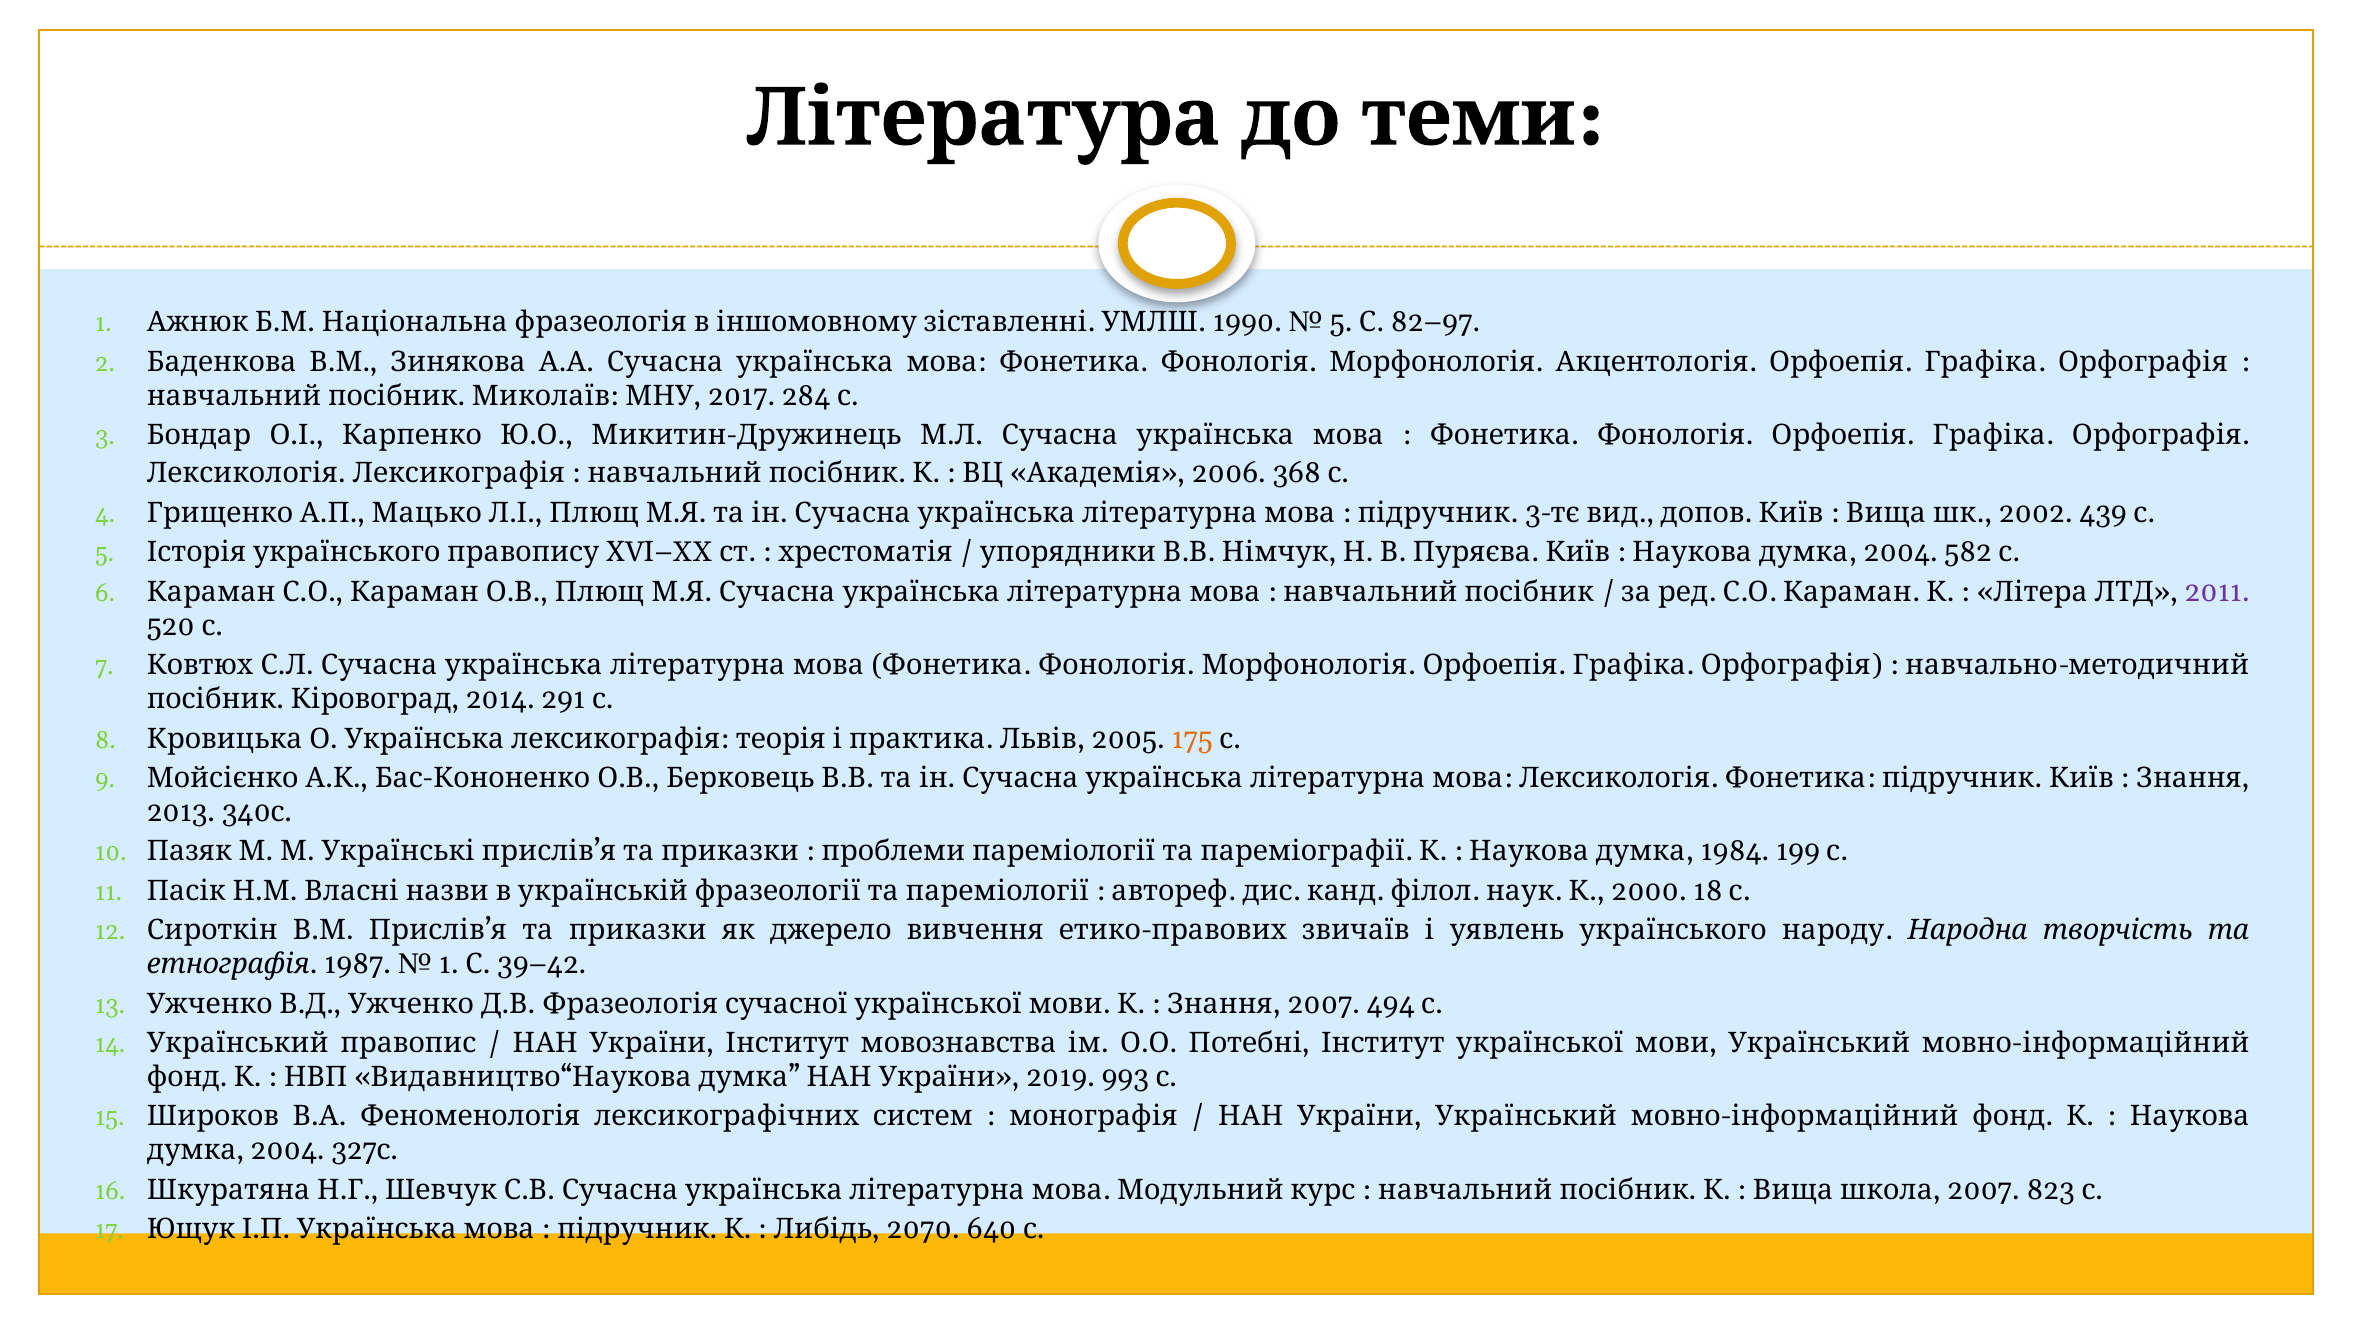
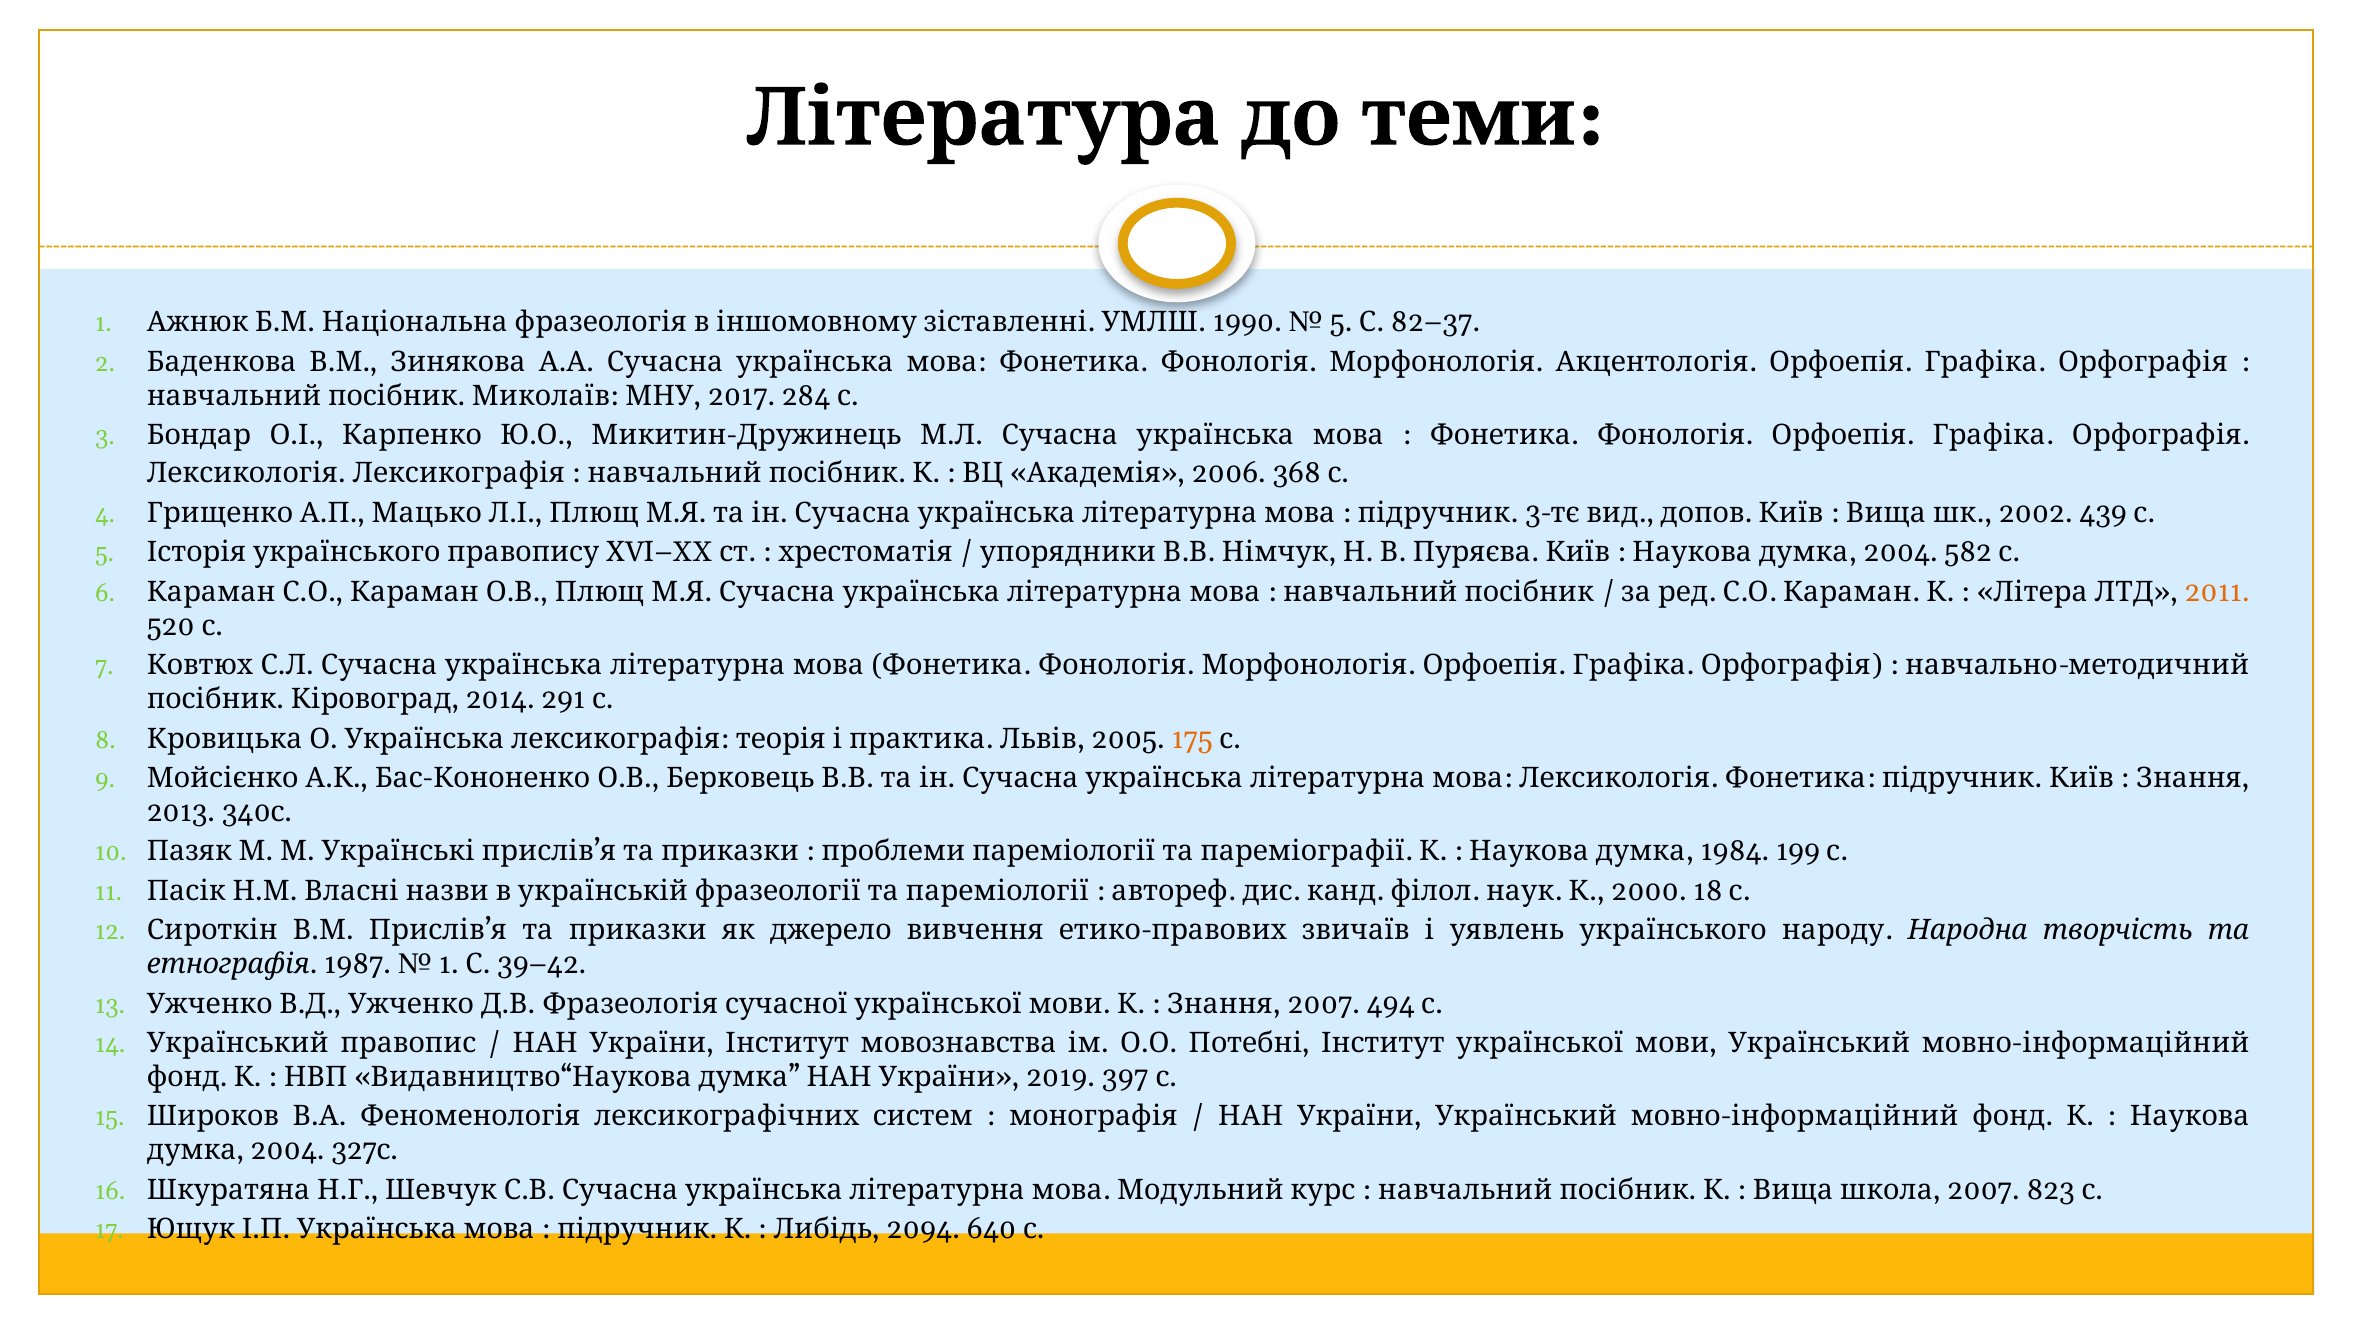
82–97: 82–97 -> 82–37
2011 colour: purple -> orange
993: 993 -> 397
2070: 2070 -> 2094
